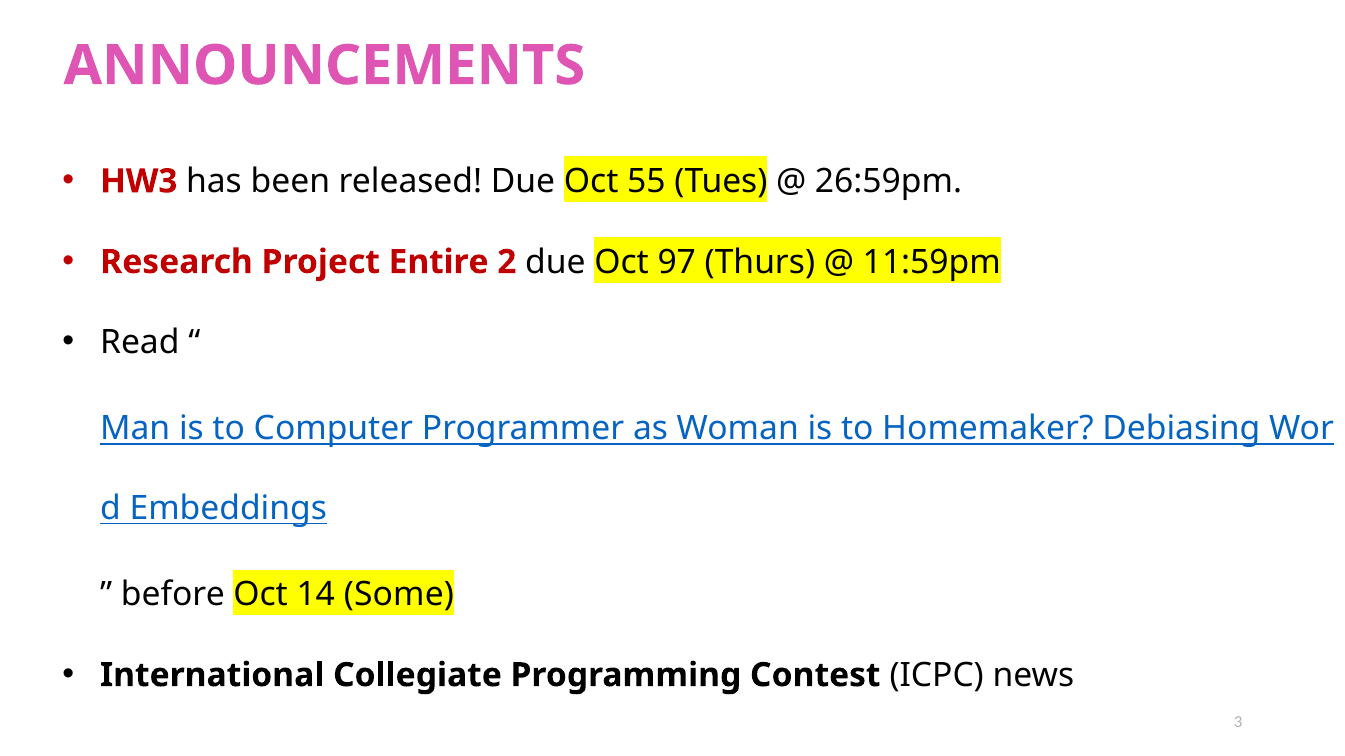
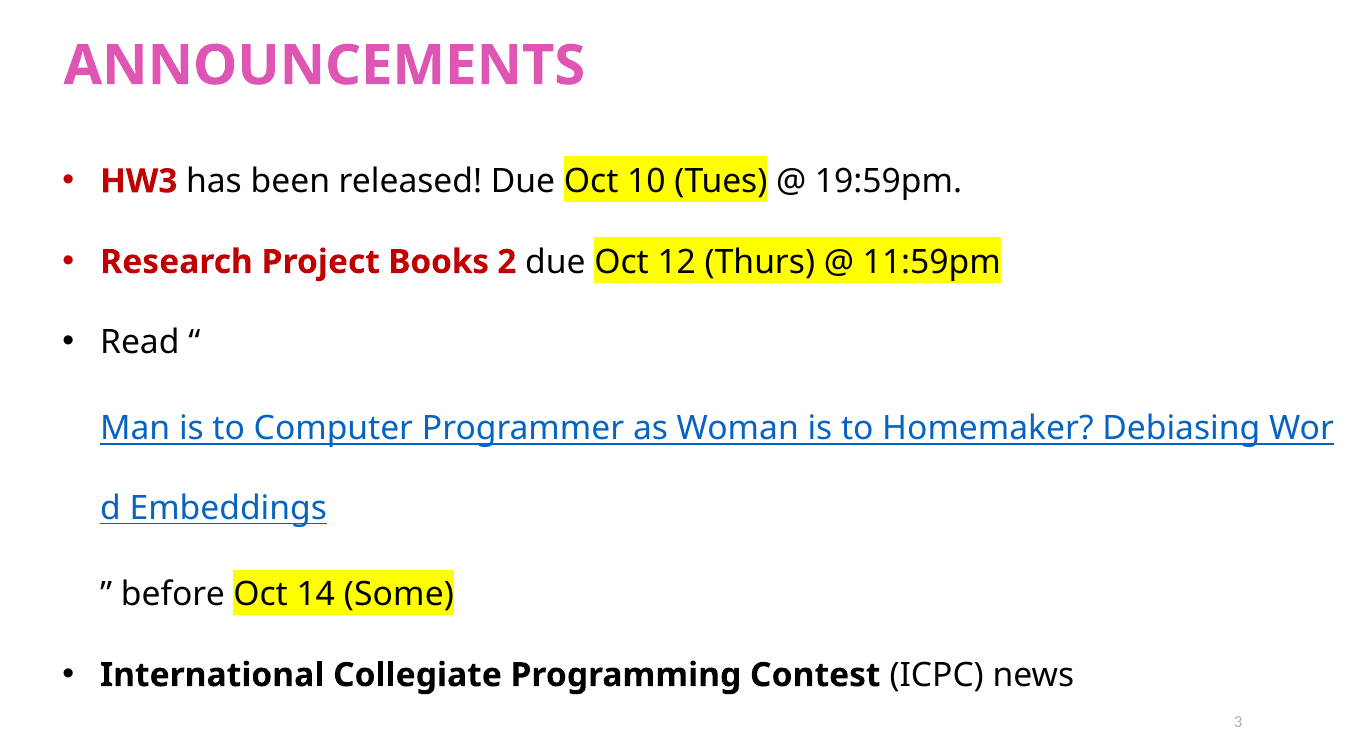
55: 55 -> 10
26:59pm: 26:59pm -> 19:59pm
Entire: Entire -> Books
97: 97 -> 12
